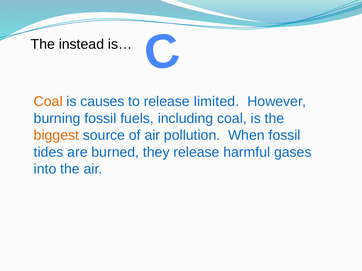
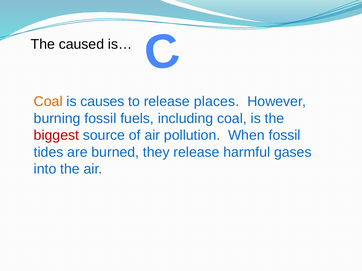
instead: instead -> caused
limited: limited -> places
biggest colour: orange -> red
